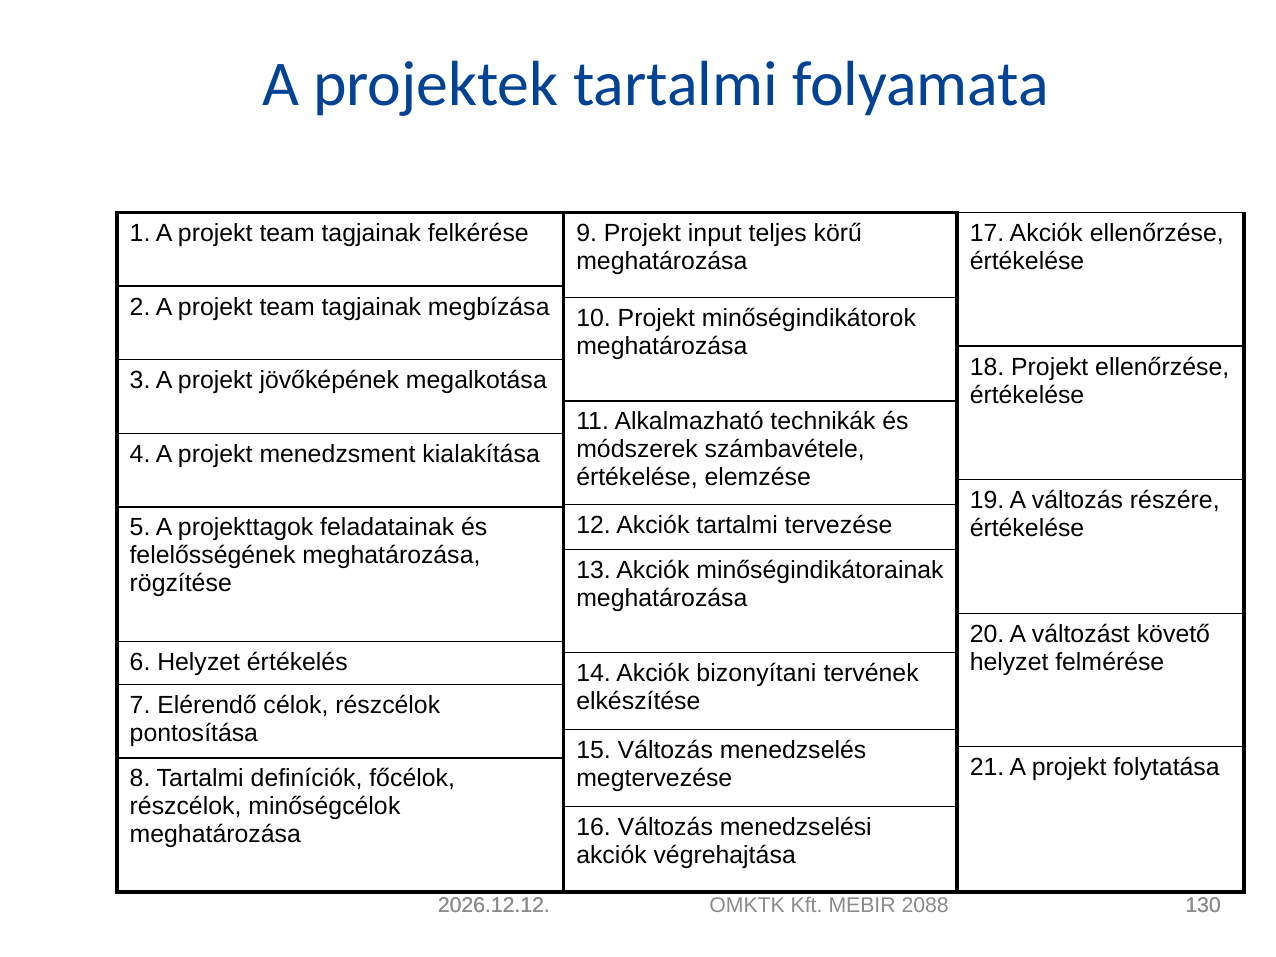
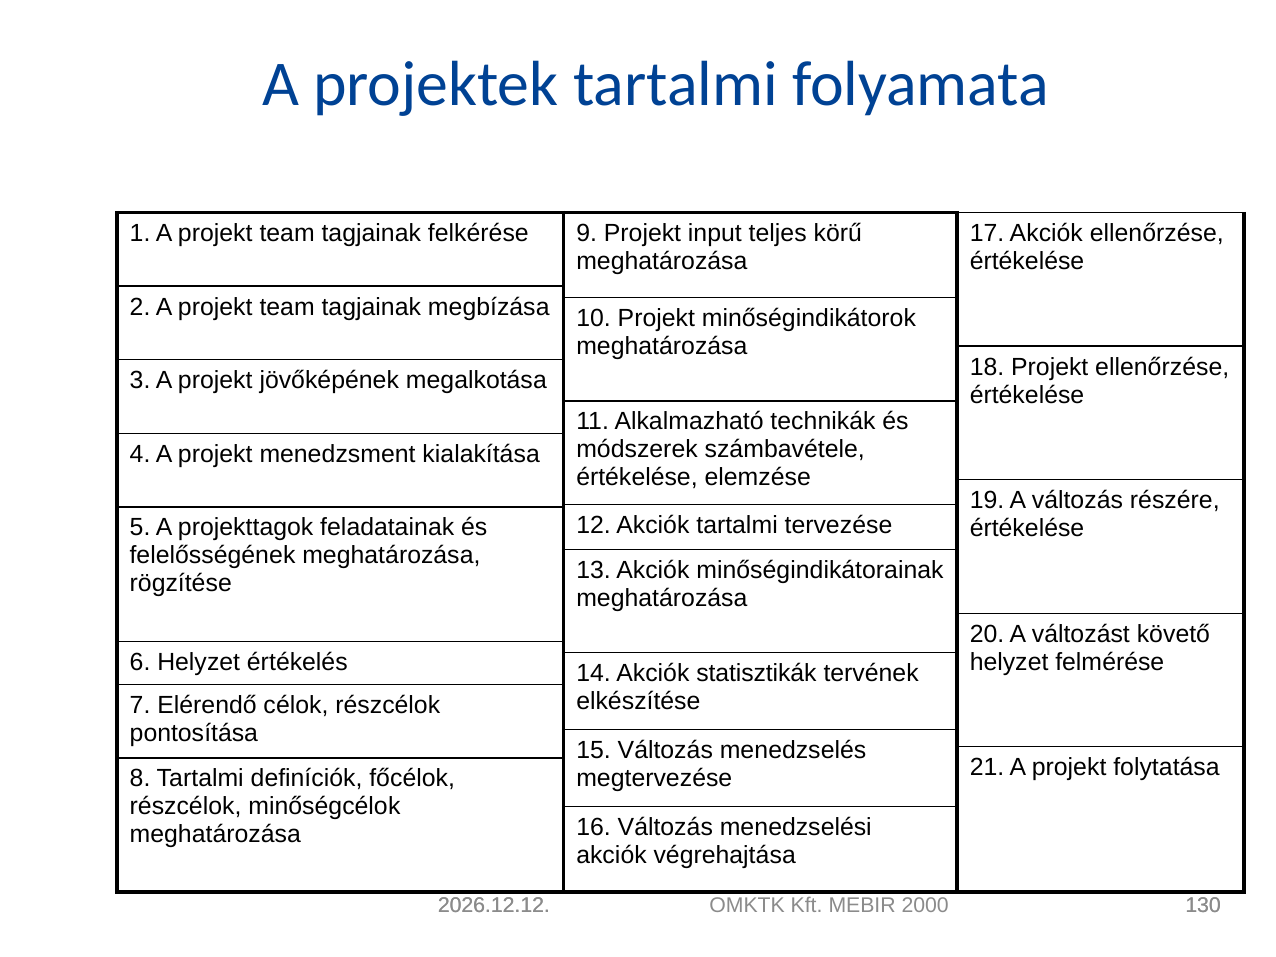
bizonyítani: bizonyítani -> statisztikák
2088: 2088 -> 2000
